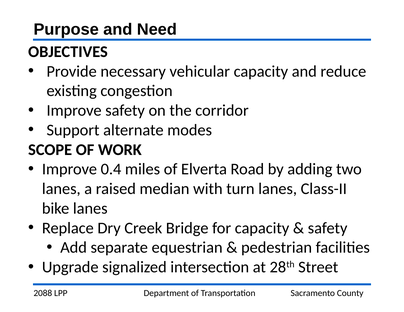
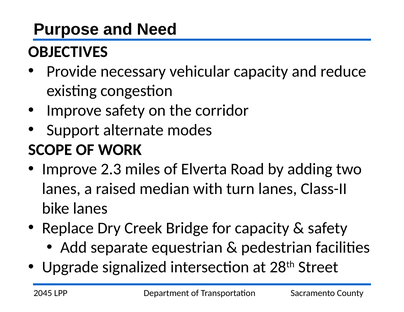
0.4: 0.4 -> 2.3
2088: 2088 -> 2045
